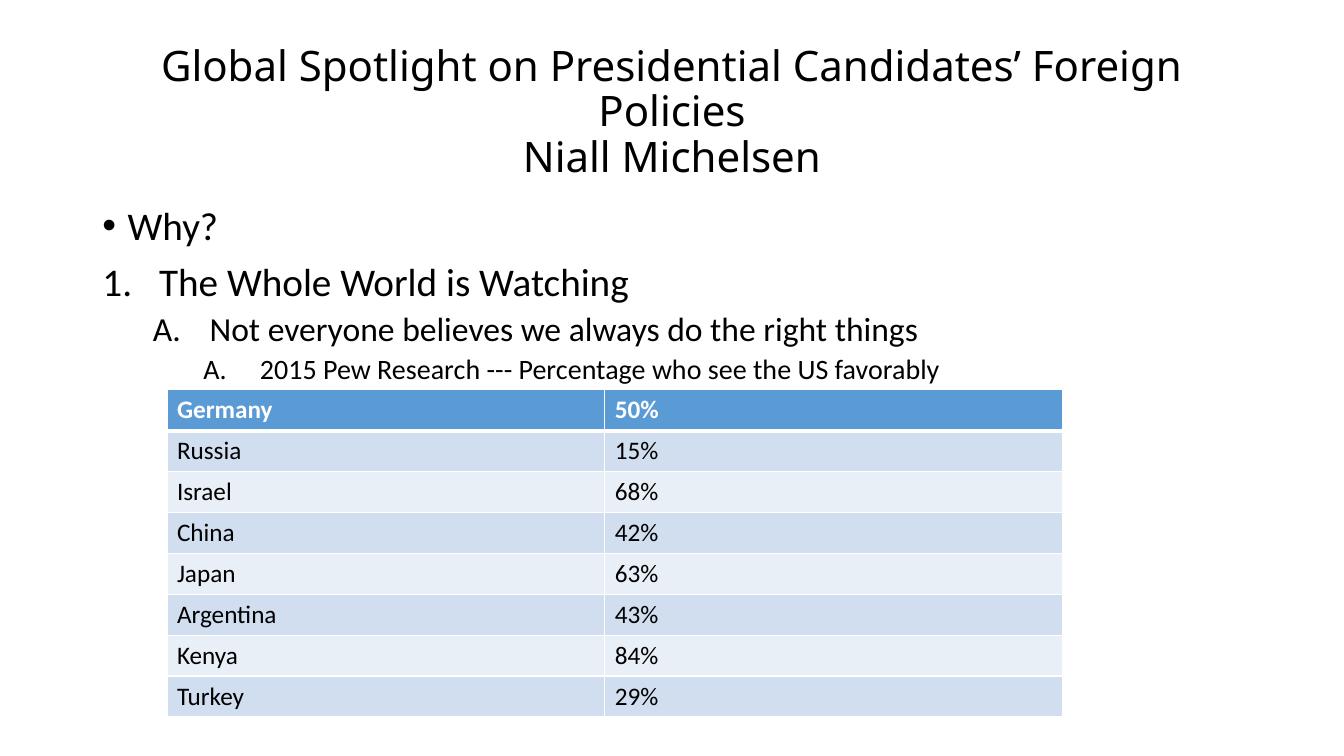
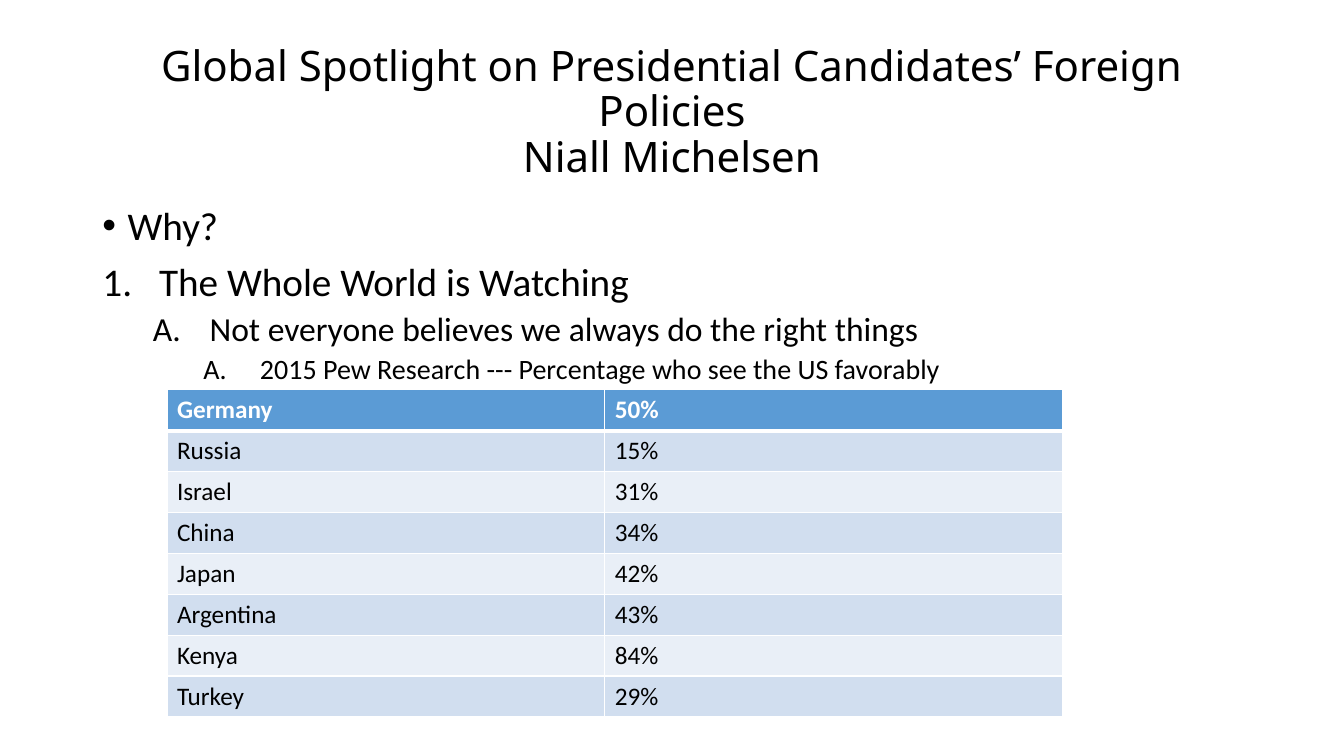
68%: 68% -> 31%
42%: 42% -> 34%
63%: 63% -> 42%
